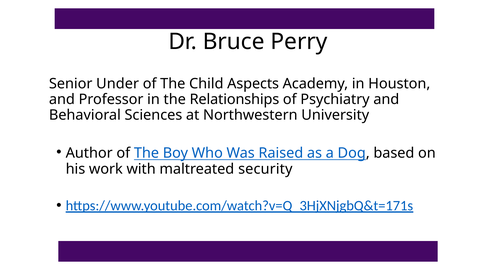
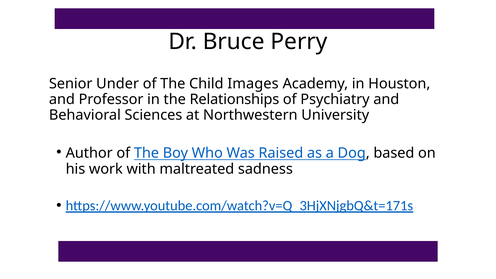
Aspects: Aspects -> Images
security: security -> sadness
